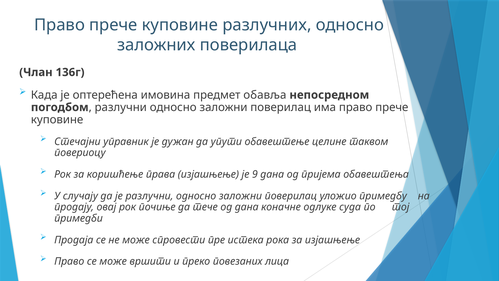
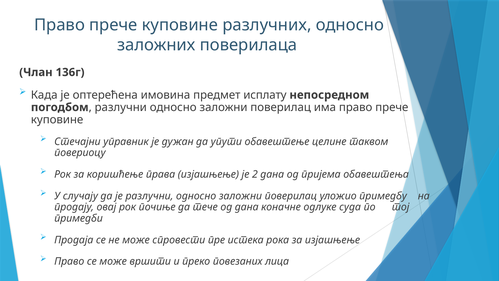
обавља: обавља -> исплату
9: 9 -> 2
